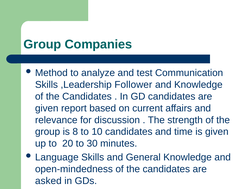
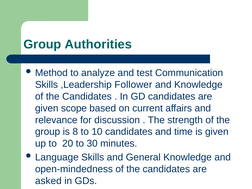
Companies: Companies -> Authorities
report: report -> scope
